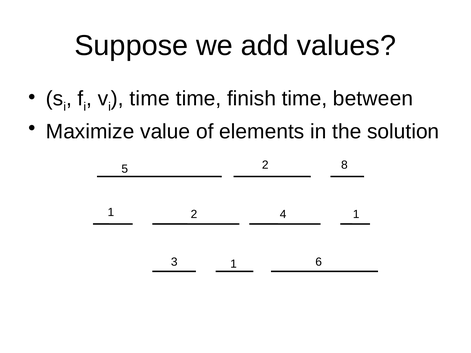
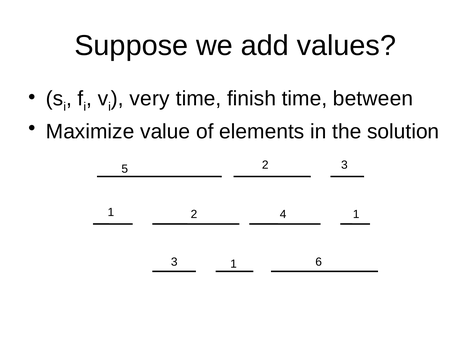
time at (150, 99): time -> very
2 8: 8 -> 3
